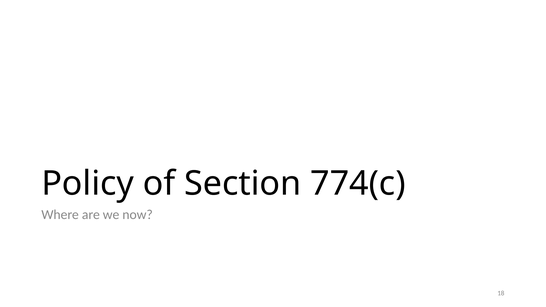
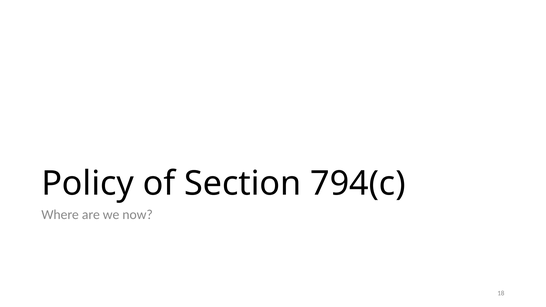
774(c: 774(c -> 794(c
